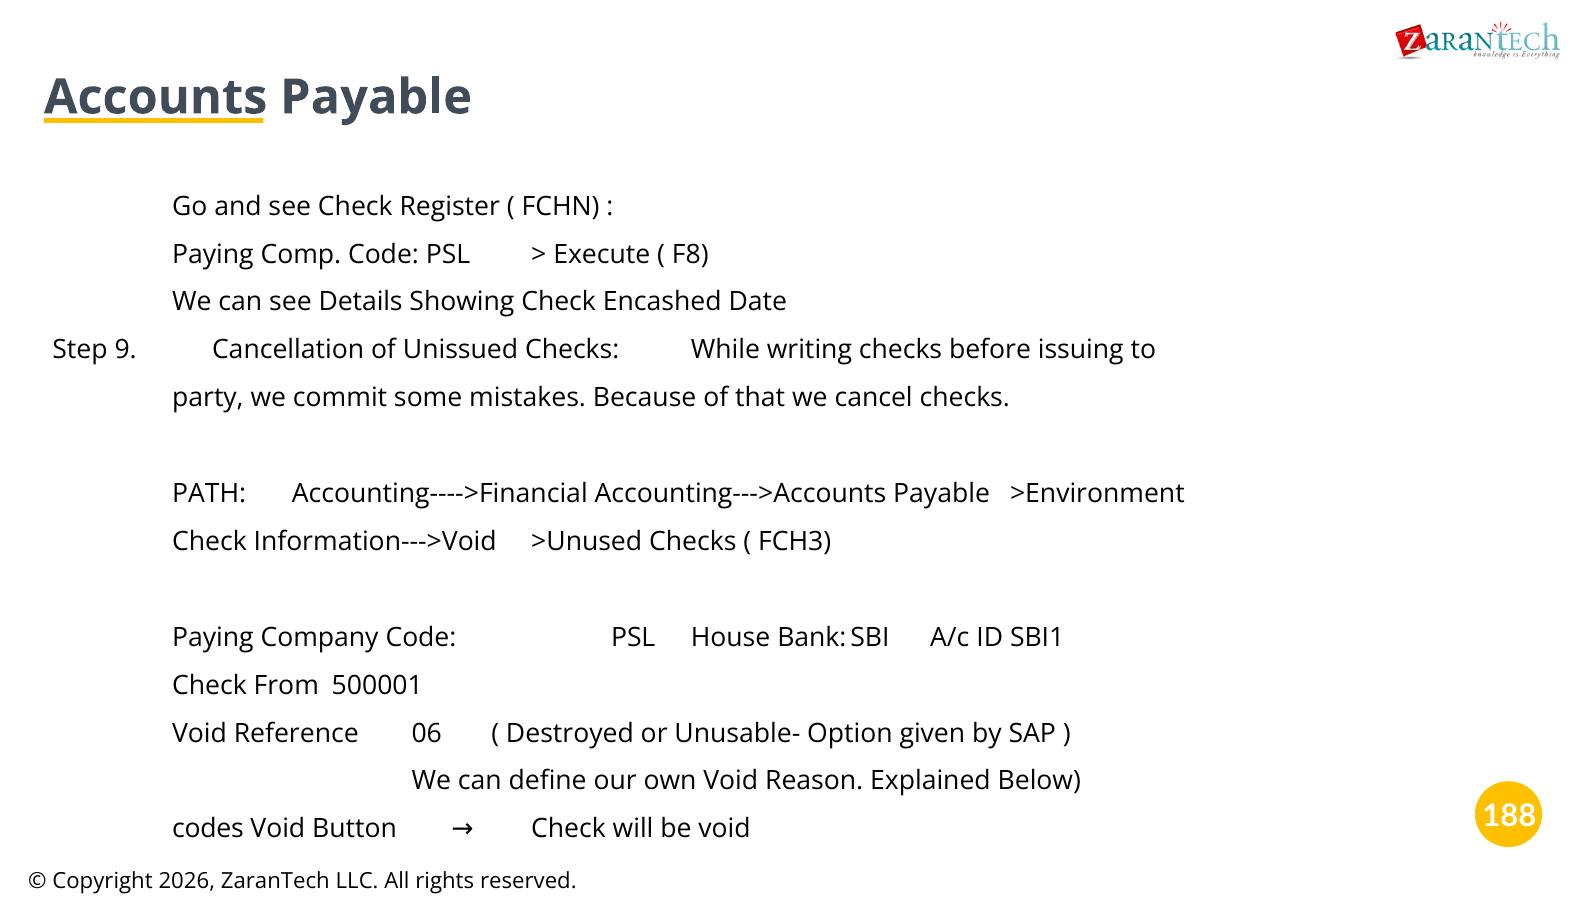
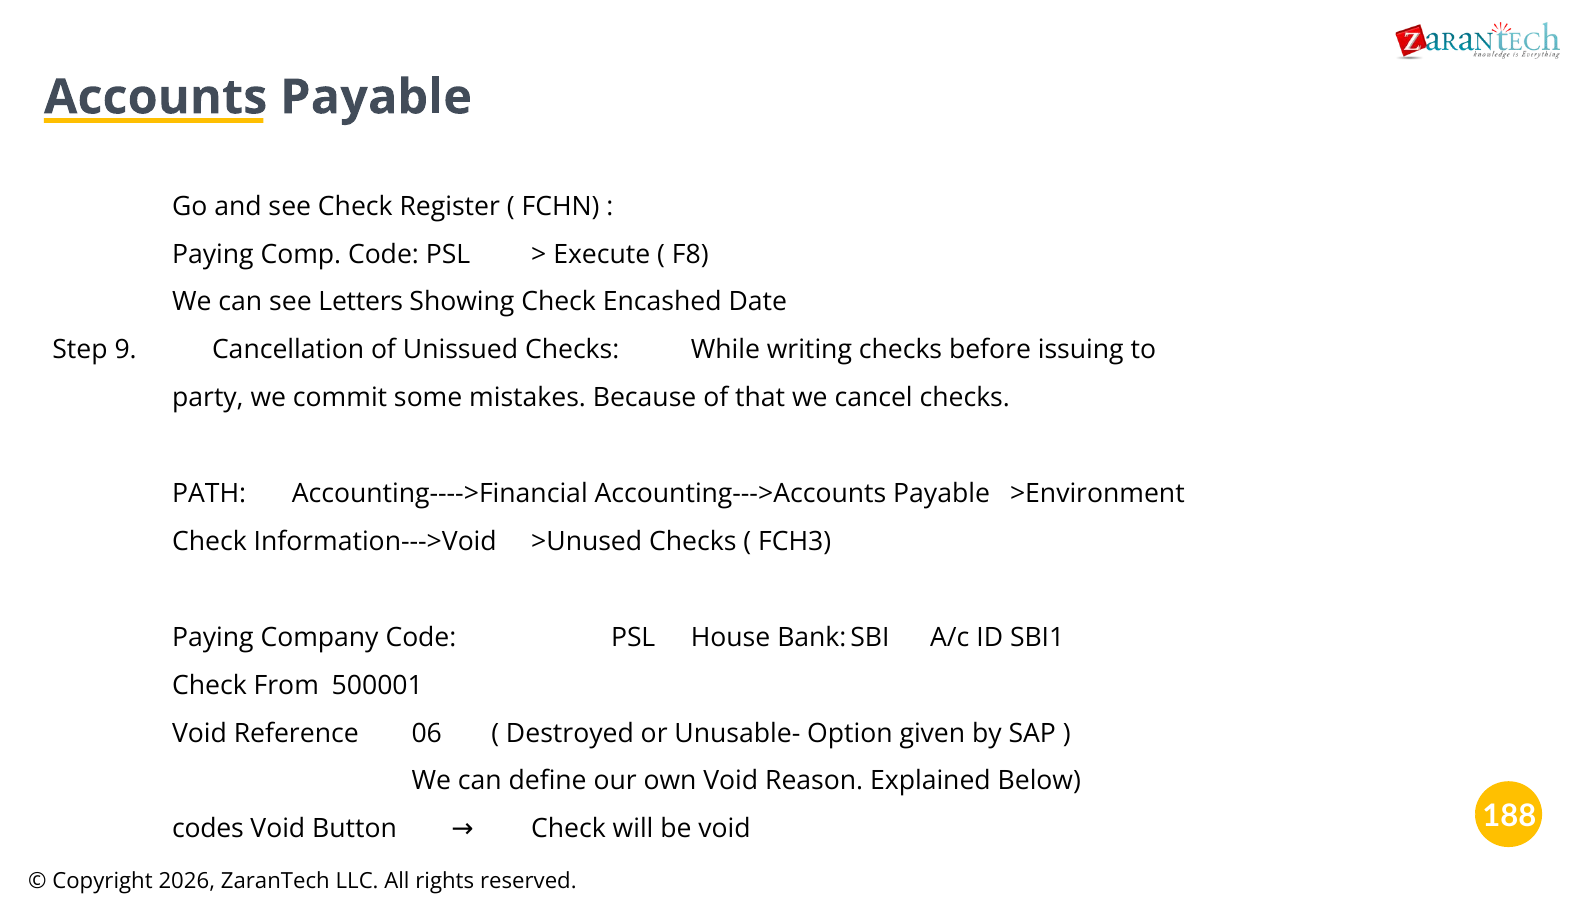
Details: Details -> Letters
